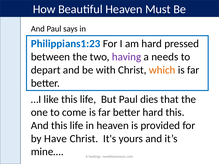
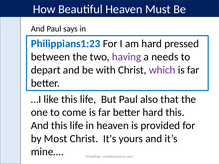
which colour: orange -> purple
dies: dies -> also
Have: Have -> Most
